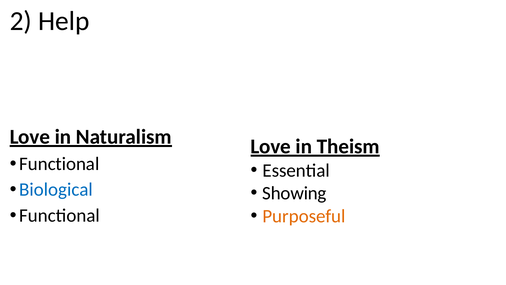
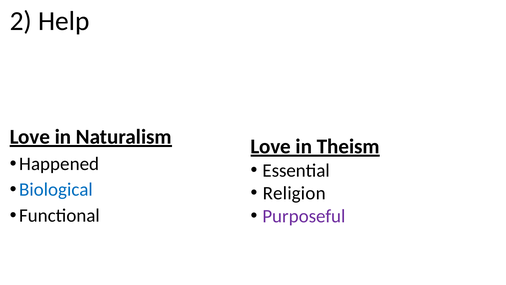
Functional at (59, 164): Functional -> Happened
Showing: Showing -> Religion
Purposeful colour: orange -> purple
